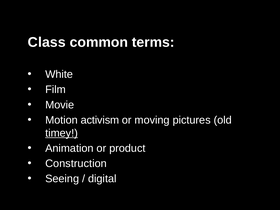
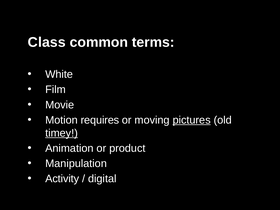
activism: activism -> requires
pictures underline: none -> present
Construction: Construction -> Manipulation
Seeing: Seeing -> Activity
